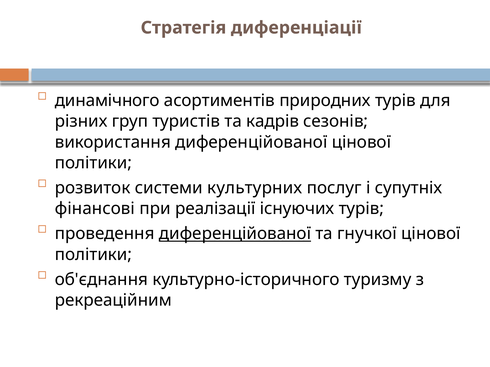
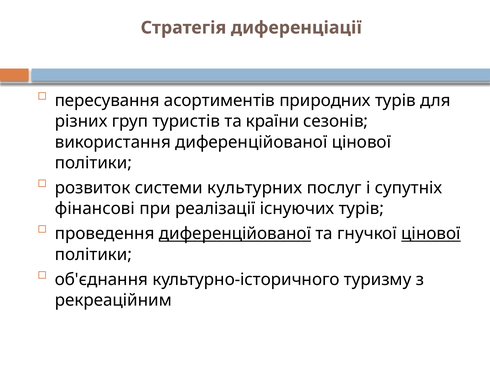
динамічного: динамічного -> пересування
кадрів: кадрів -> країни
цінової at (431, 234) underline: none -> present
